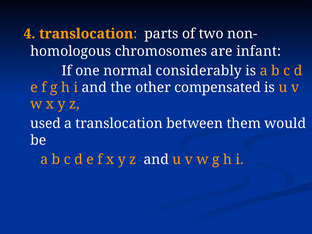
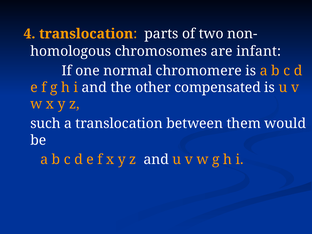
considerably: considerably -> chromomere
used: used -> such
